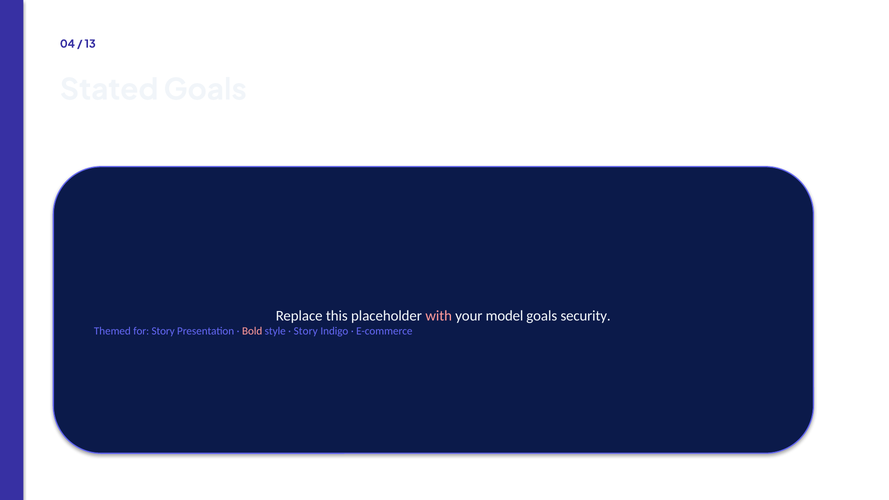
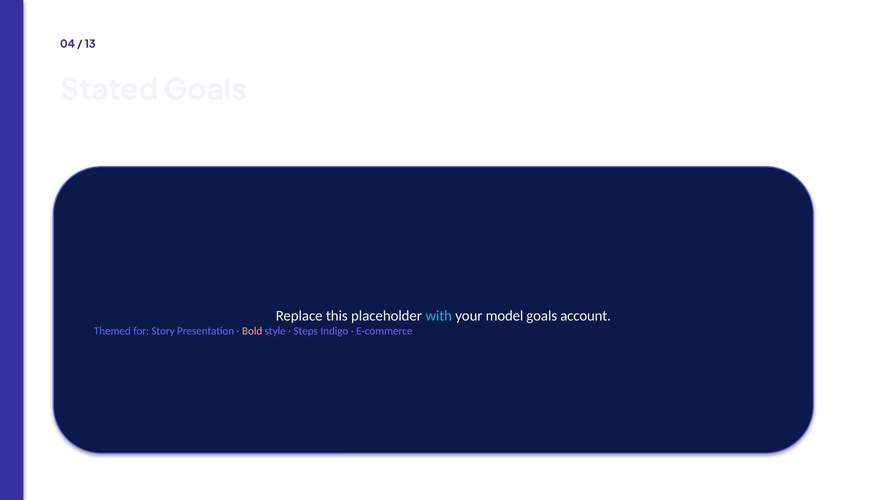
with colour: pink -> light blue
security: security -> account
Story at (306, 331): Story -> Steps
